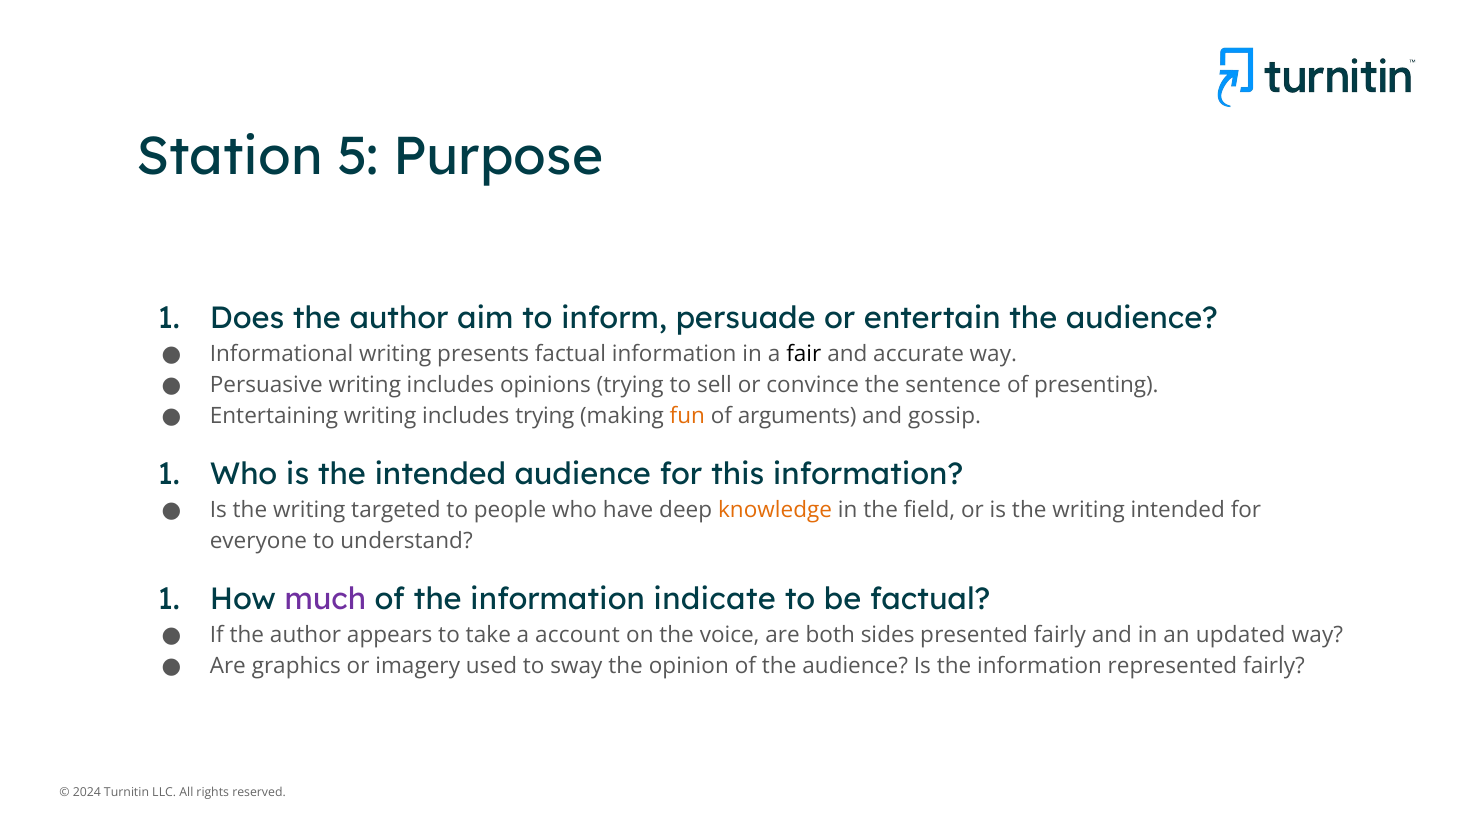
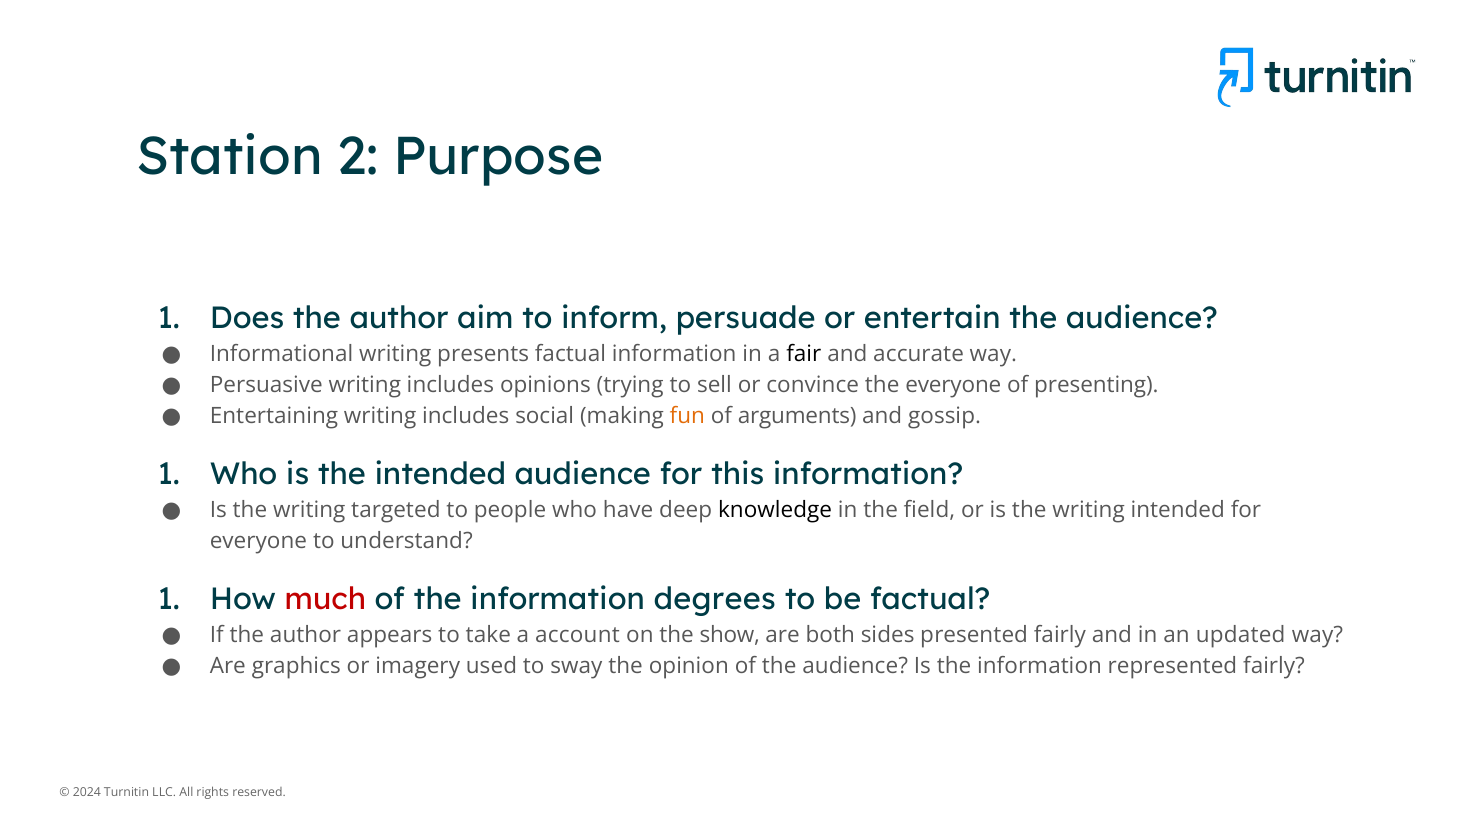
5: 5 -> 2
the sentence: sentence -> everyone
includes trying: trying -> social
knowledge colour: orange -> black
much colour: purple -> red
indicate: indicate -> degrees
voice: voice -> show
